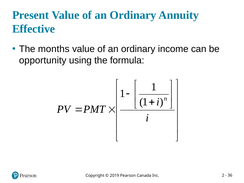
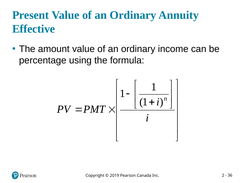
months: months -> amount
opportunity: opportunity -> percentage
